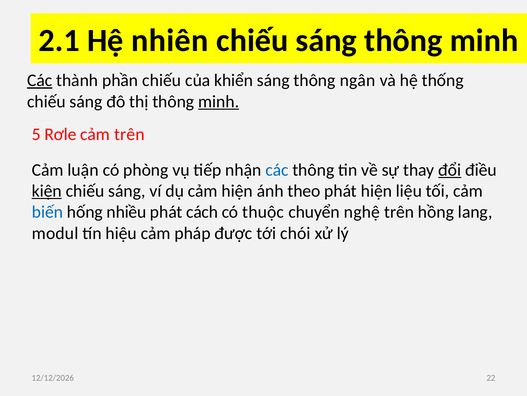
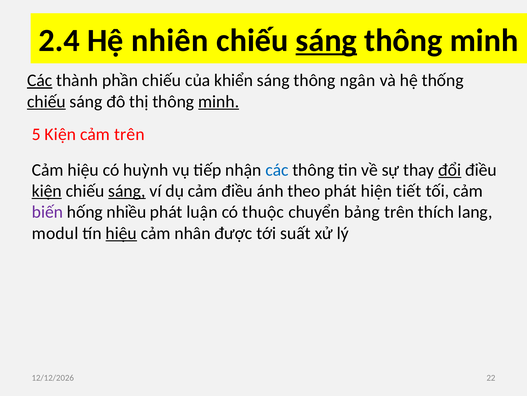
2.1: 2.1 -> 2.4
sáng at (326, 40) underline: none -> present
chiếu at (46, 101) underline: none -> present
5 Rơle: Rơle -> Kiện
Cảm luận: luận -> hiệu
phòng: phòng -> huỳnh
sáng at (127, 191) underline: none -> present
cảm hiện: hiện -> điều
liệu: liệu -> tiết
biến colour: blue -> purple
cách: cách -> luận
nghệ: nghệ -> bảng
hồng: hồng -> thích
hiệu at (121, 233) underline: none -> present
pháp: pháp -> nhân
chói: chói -> suất
